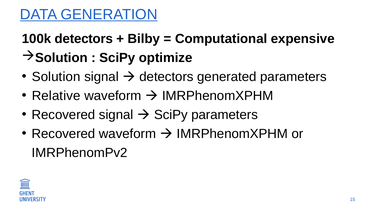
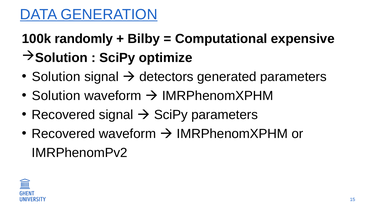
100k detectors: detectors -> randomly
Relative at (56, 96): Relative -> Solution
